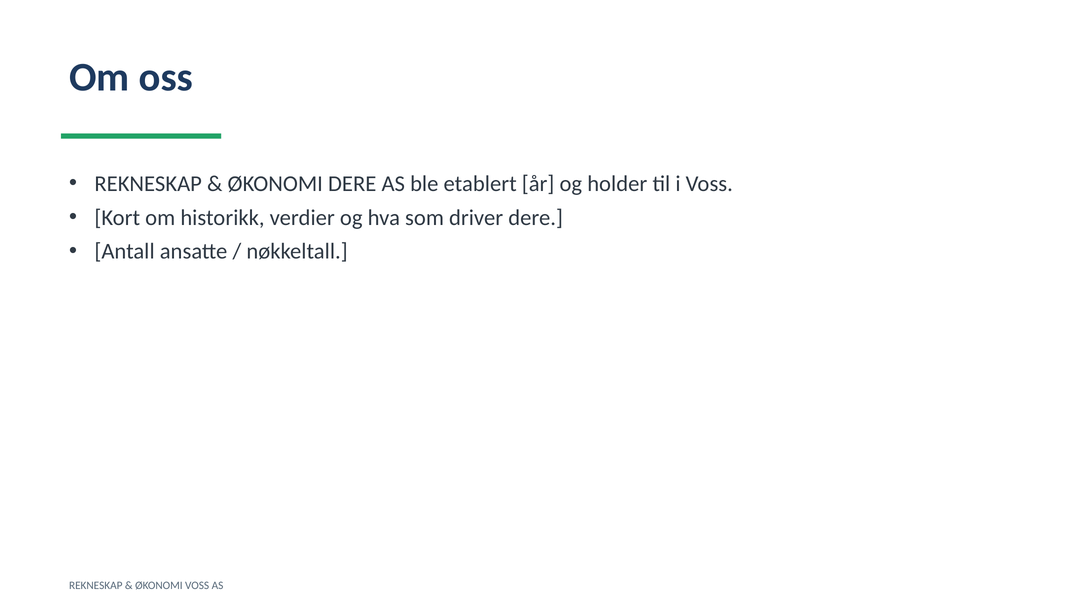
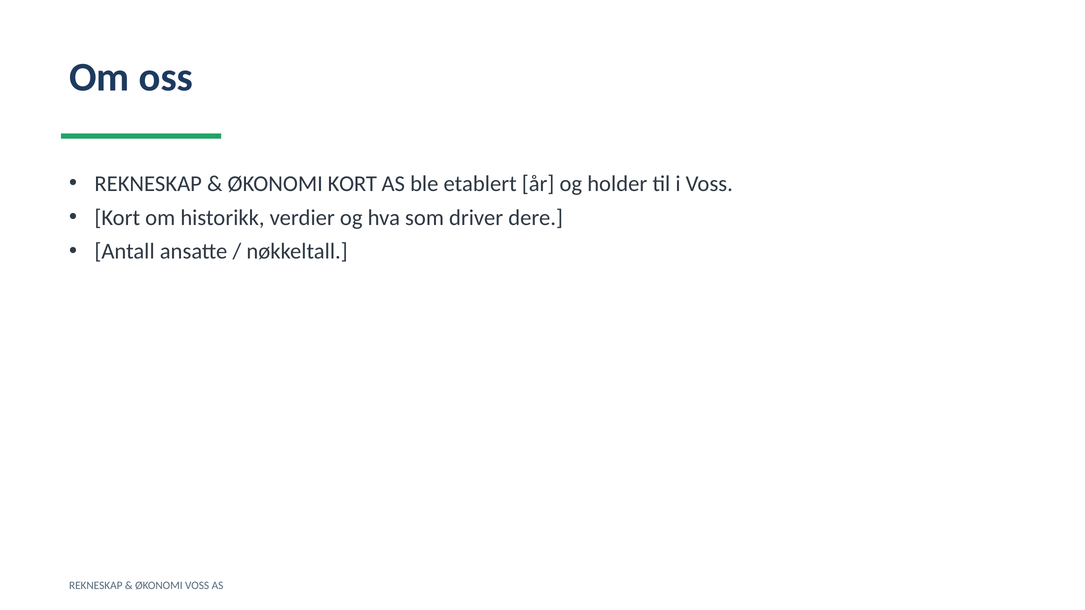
ØKONOMI DERE: DERE -> KORT
